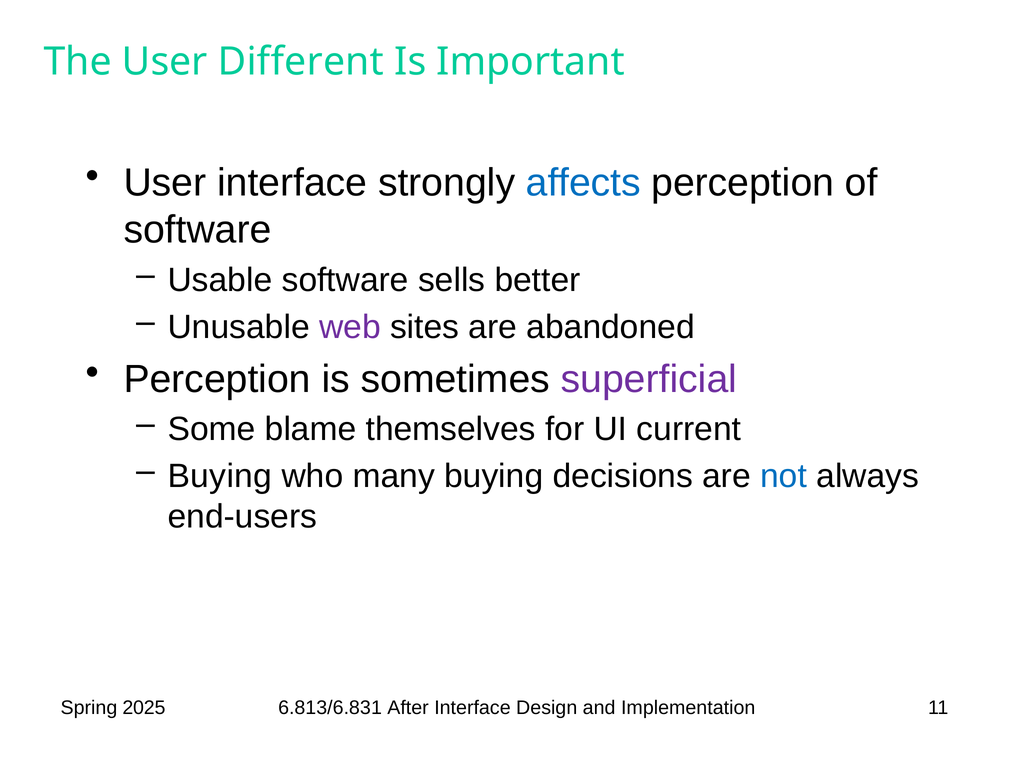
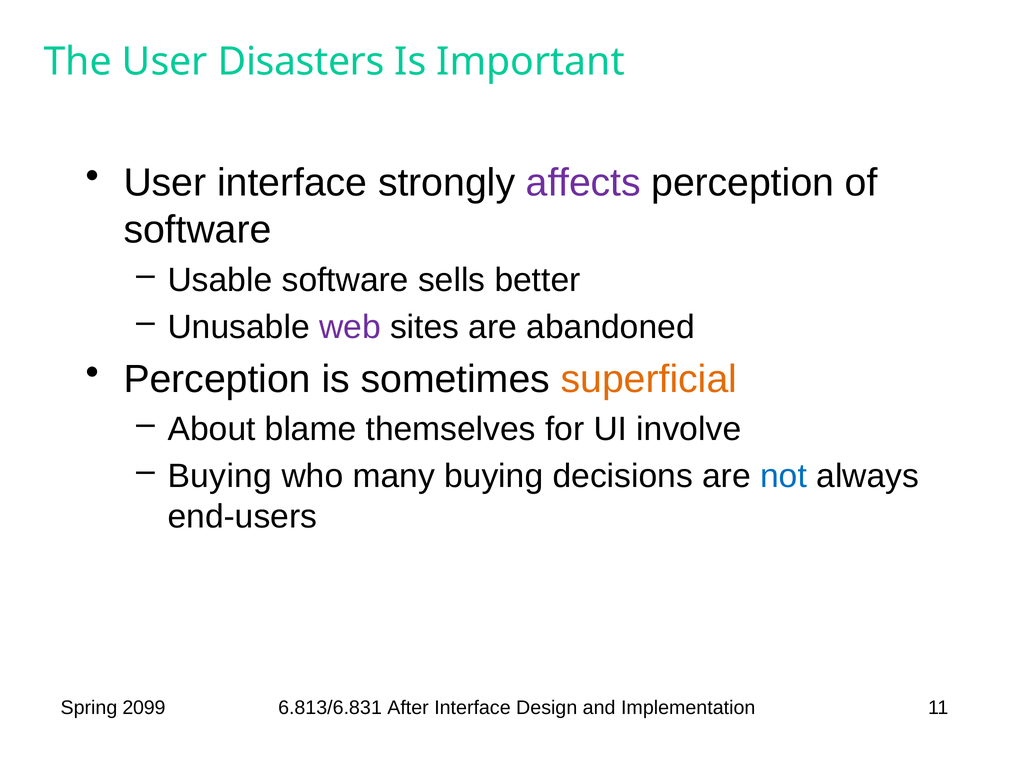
Different: Different -> Disasters
affects colour: blue -> purple
superficial colour: purple -> orange
Some: Some -> About
current: current -> involve
2025: 2025 -> 2099
